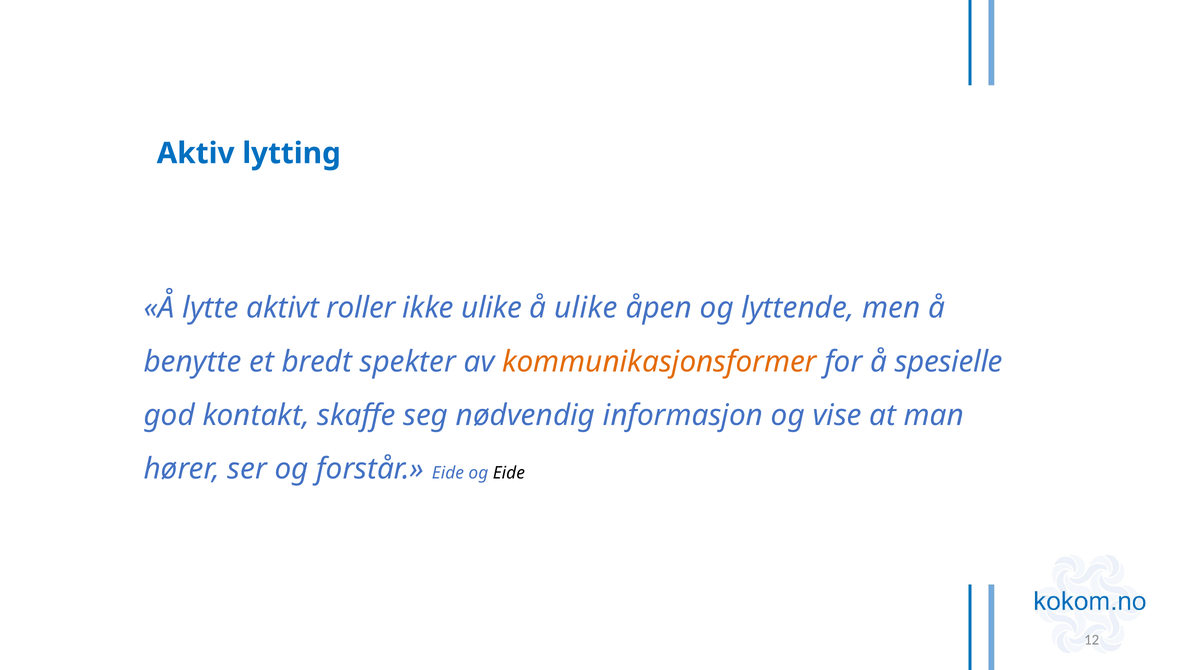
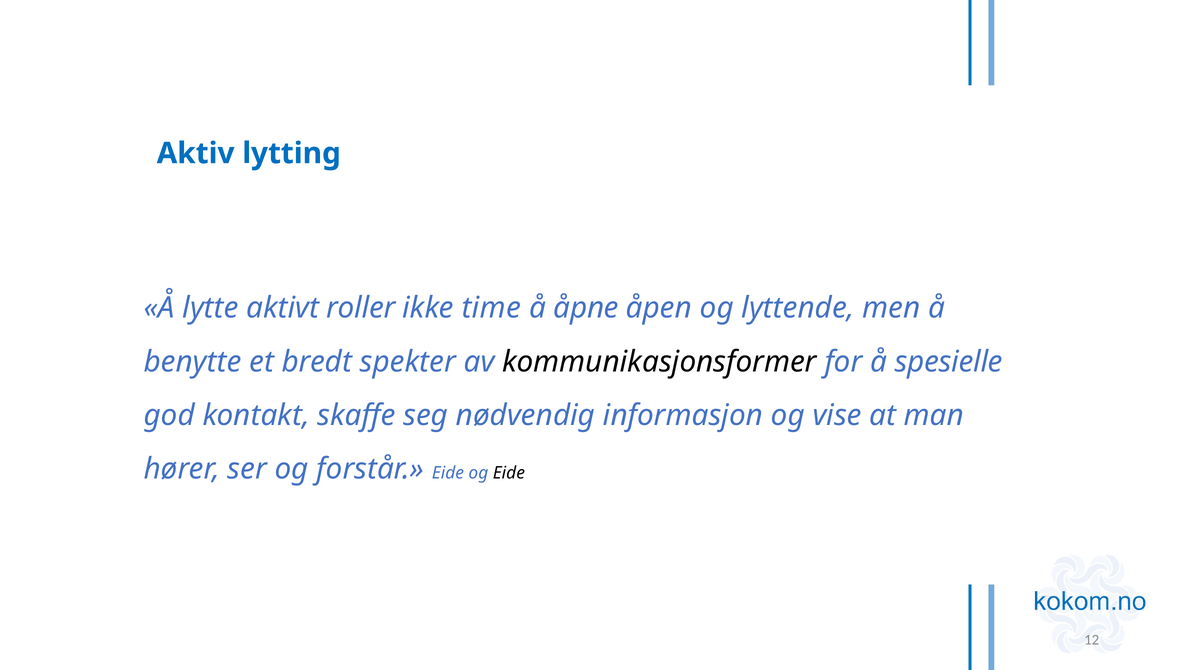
ikke ulike: ulike -> time
å ulike: ulike -> åpne
kommunikasjonsformer colour: orange -> black
